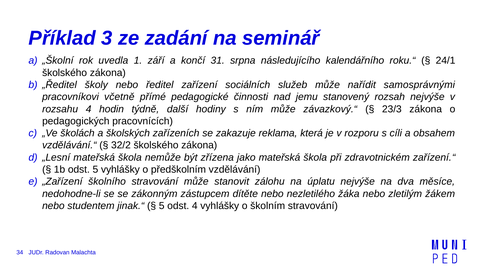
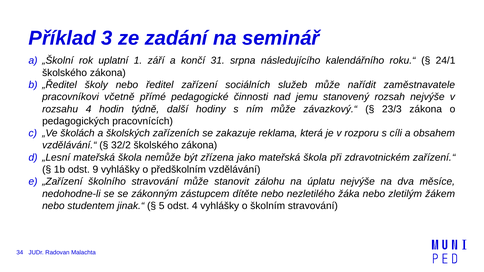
uvedla: uvedla -> uplatní
samosprávnými: samosprávnými -> zaměstnavatele
odst 5: 5 -> 9
